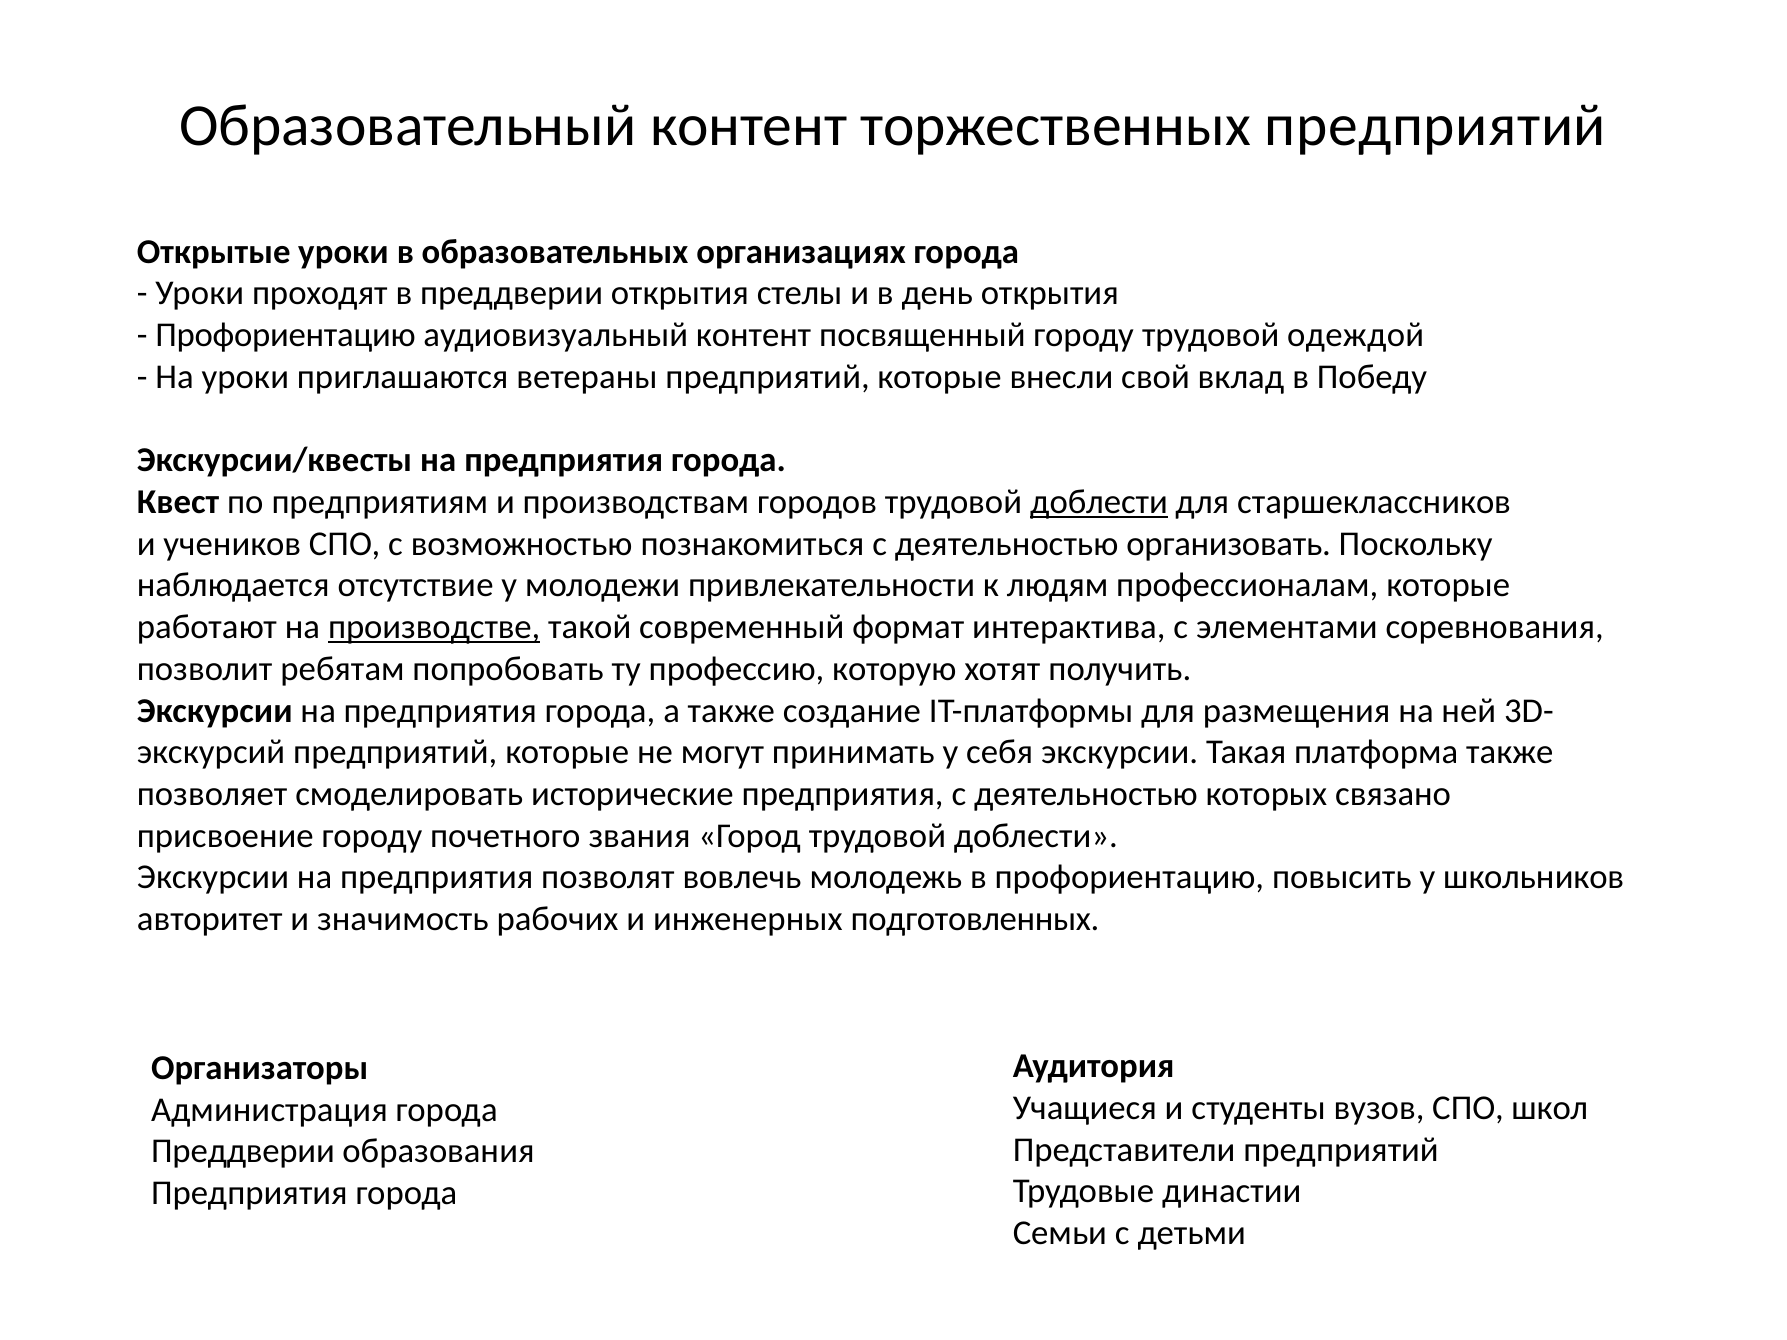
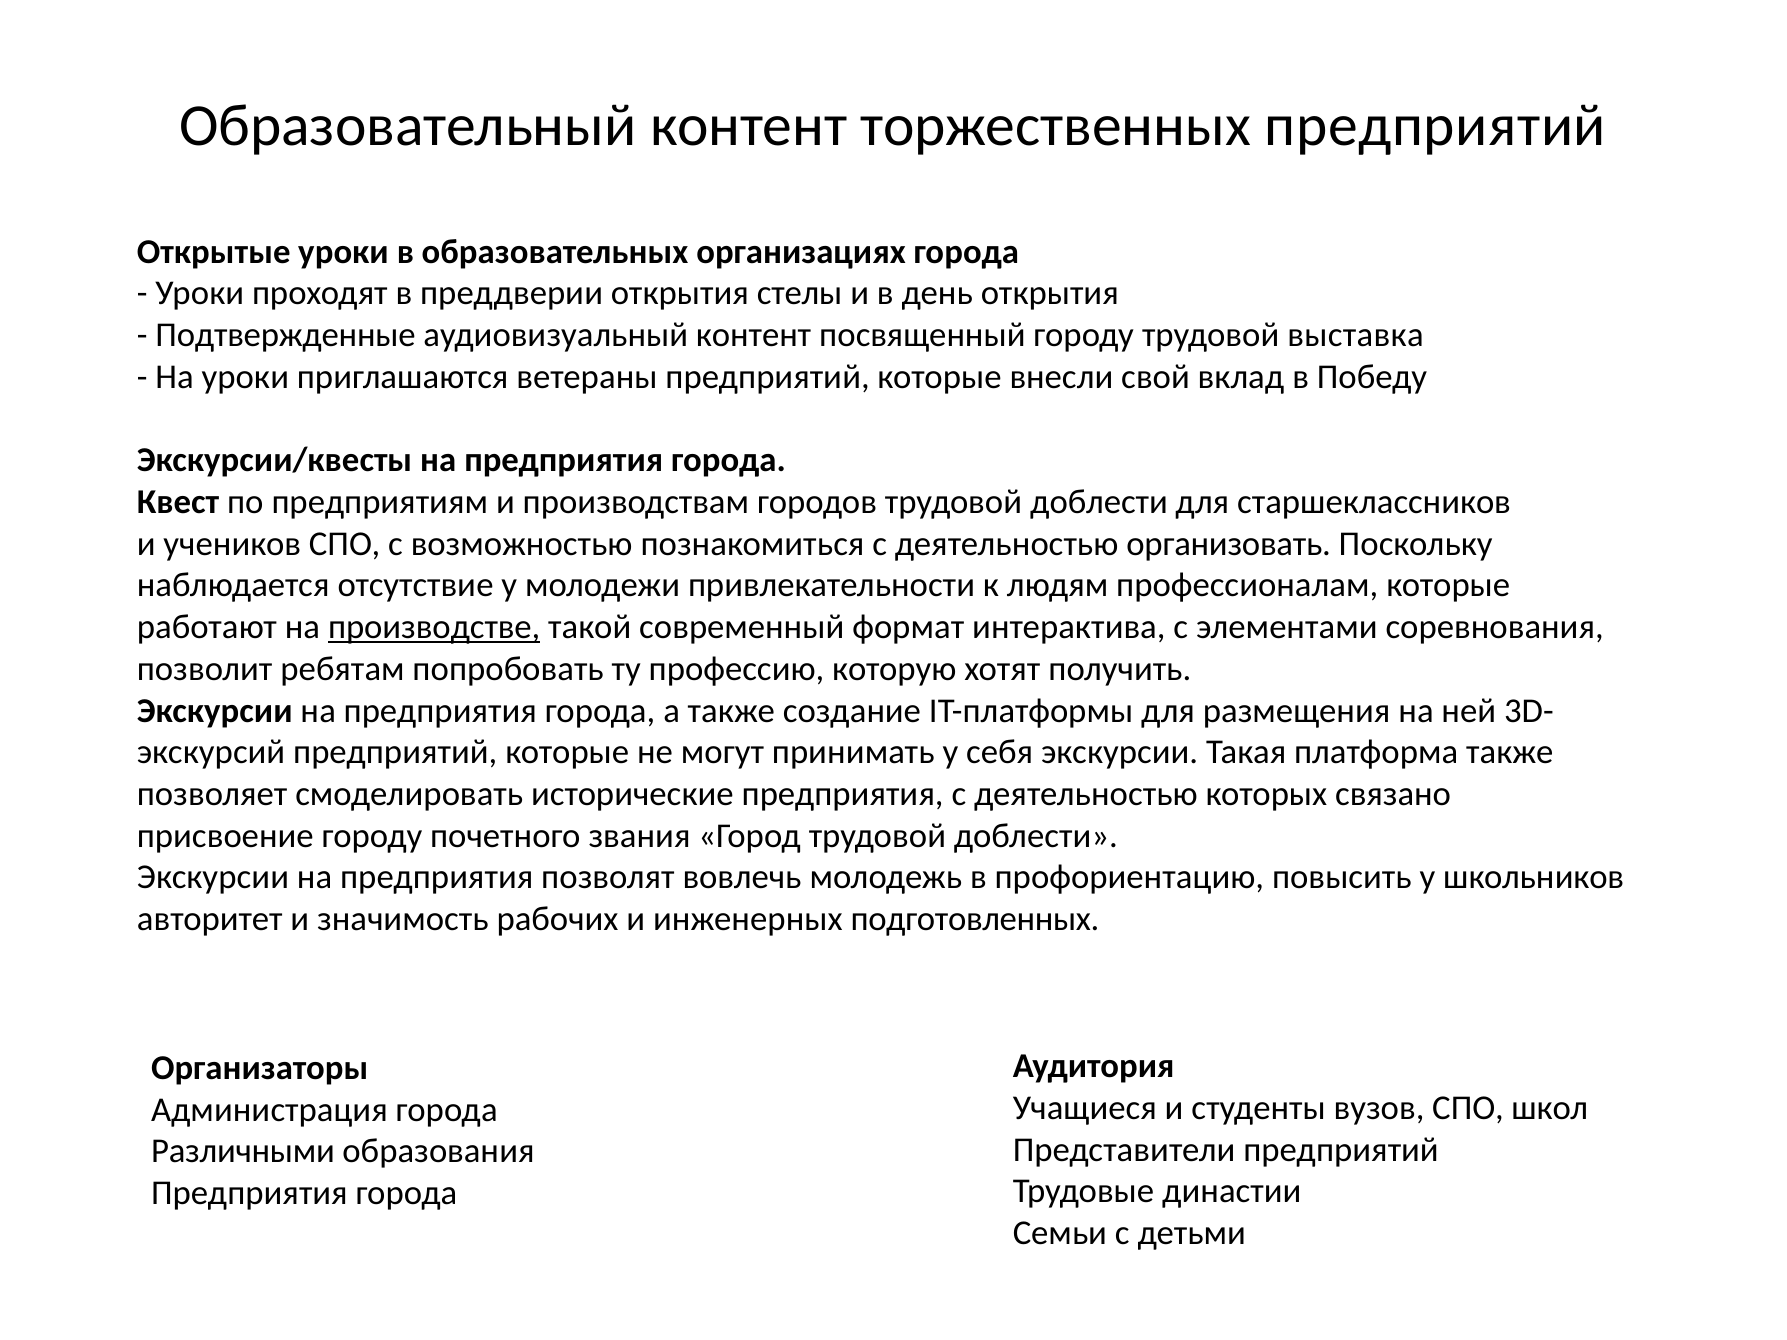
Профориентацию at (286, 335): Профориентацию -> Подтвержденные
одеждой: одеждой -> выставка
доблести at (1099, 502) underline: present -> none
Преддверии at (243, 1151): Преддверии -> Различными
